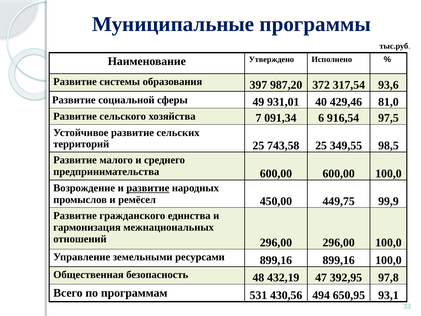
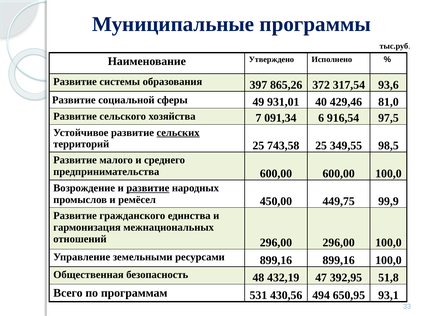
987,20: 987,20 -> 865,26
сельских underline: none -> present
97,8: 97,8 -> 51,8
